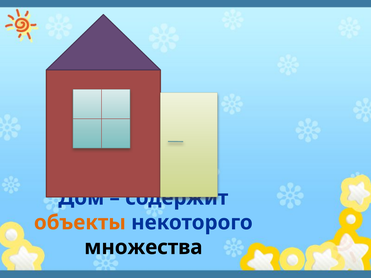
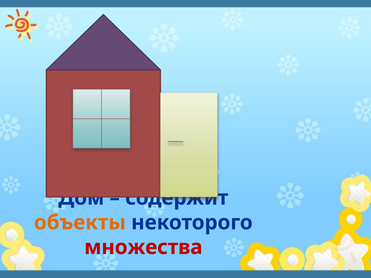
множества colour: black -> red
